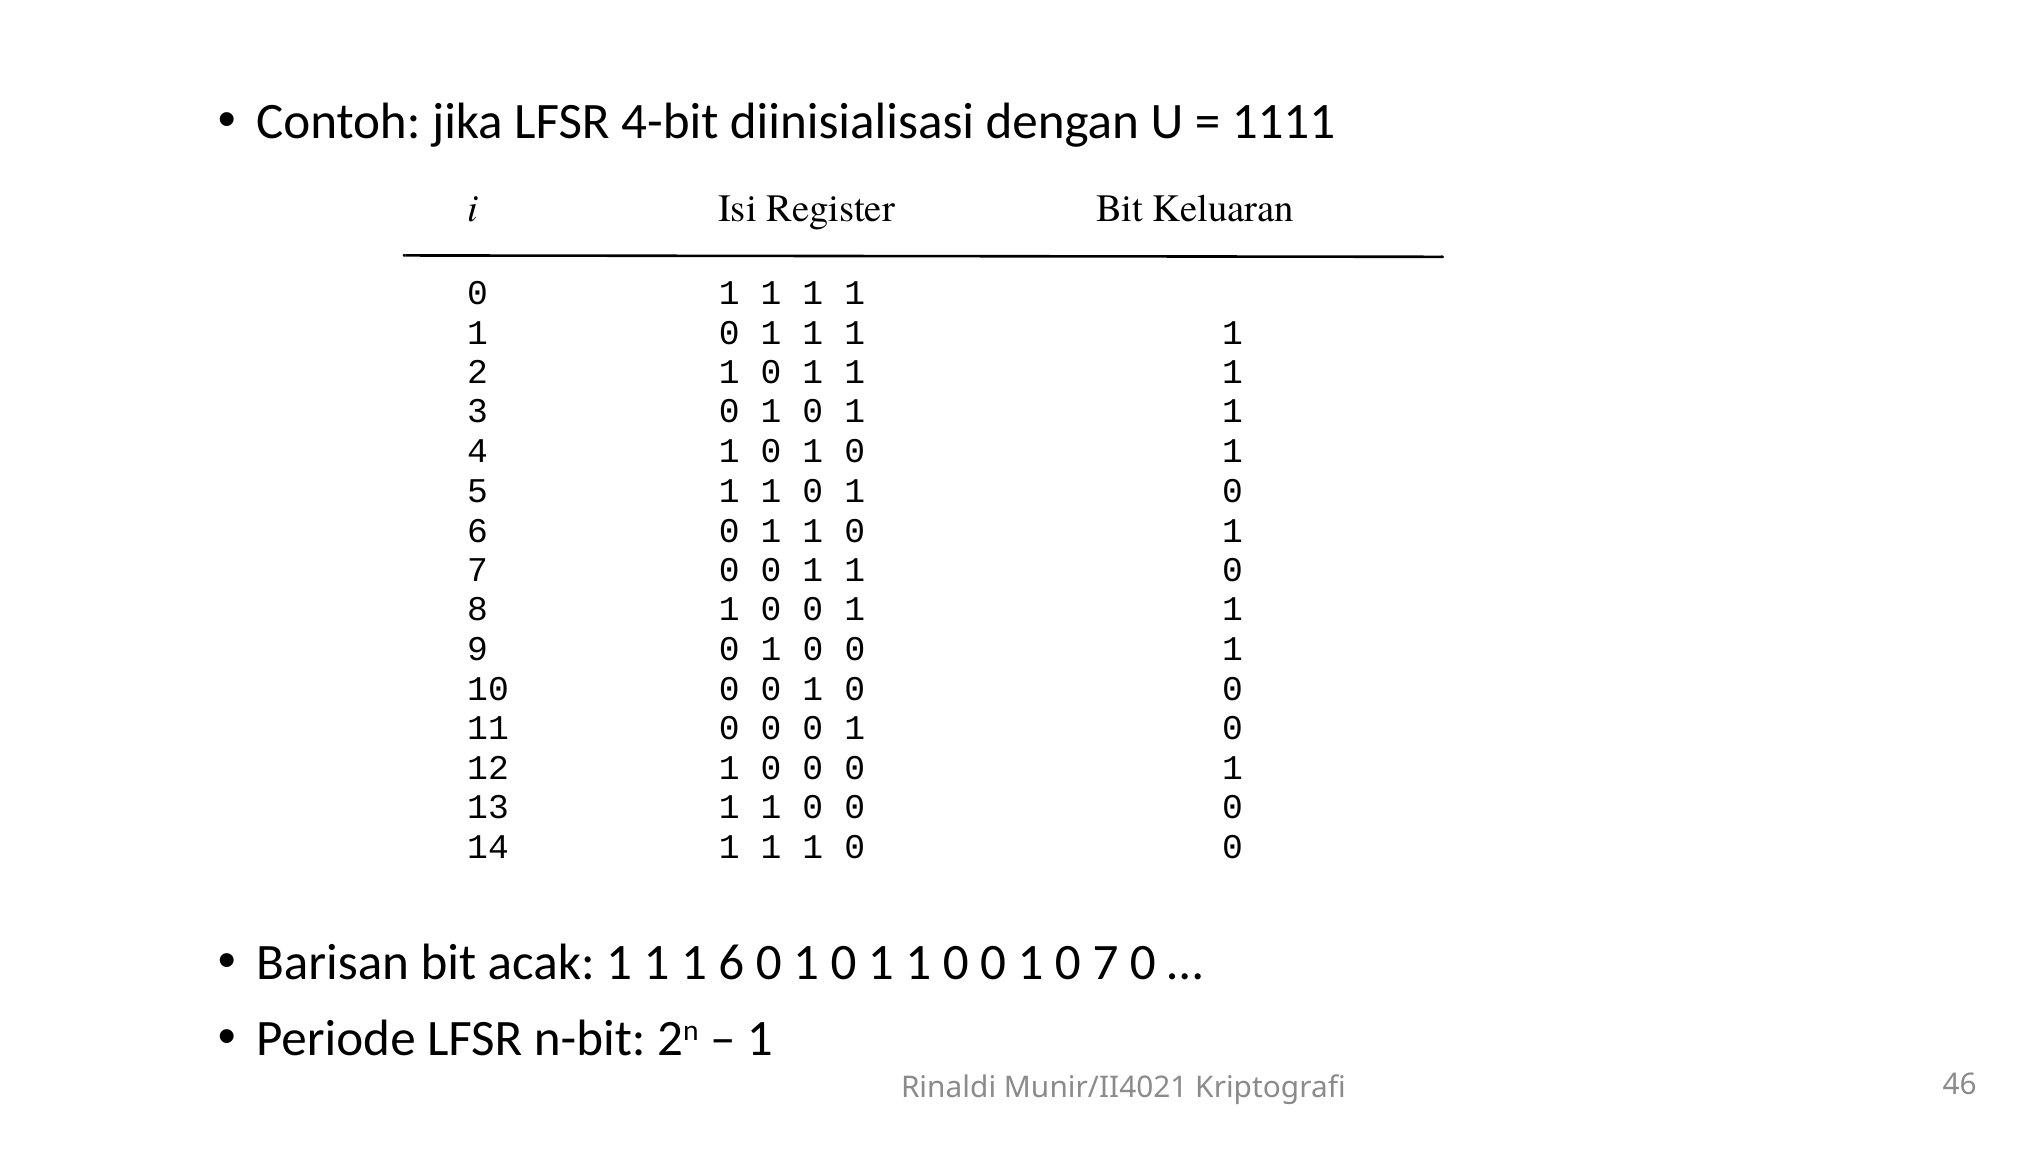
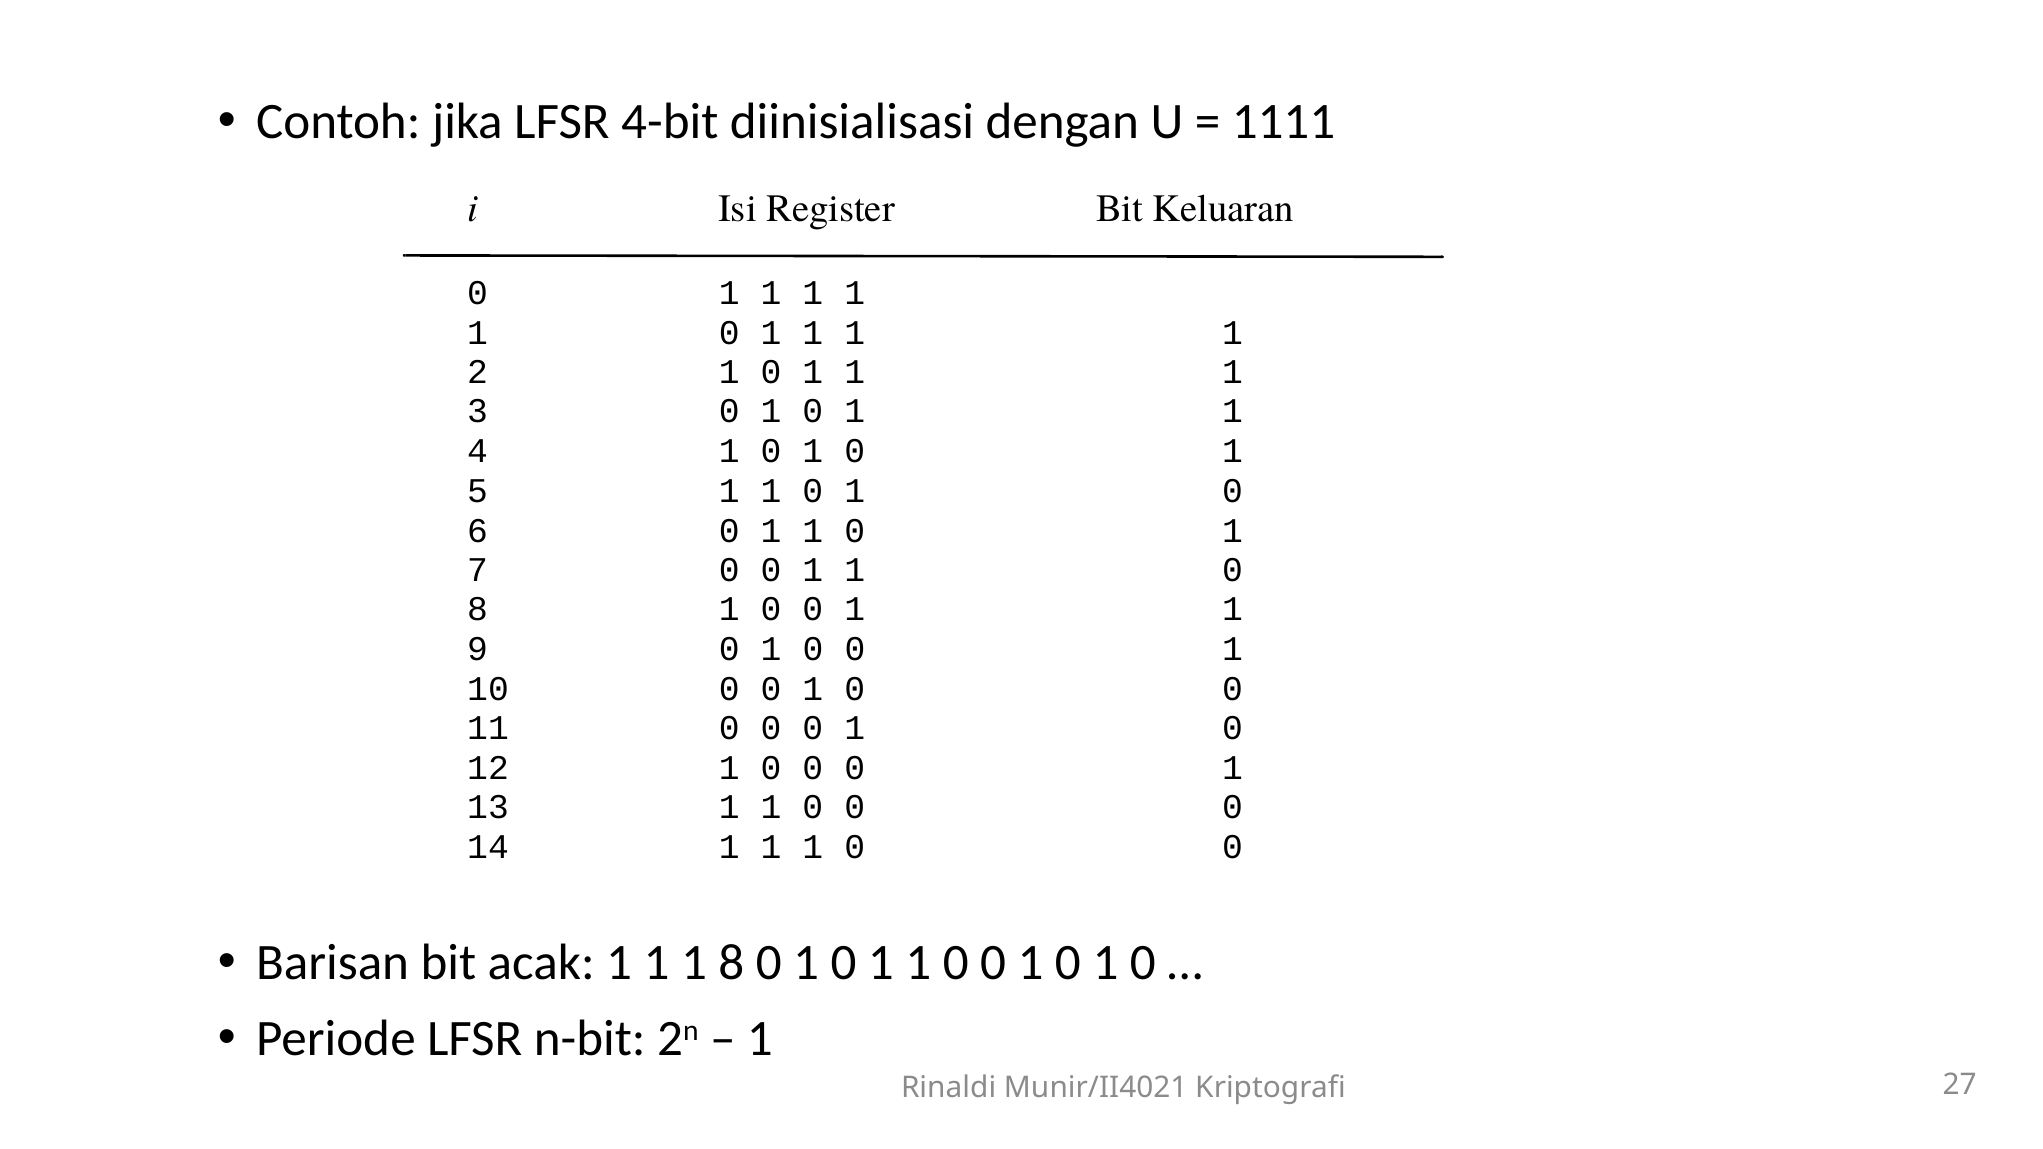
1 6: 6 -> 8
7 at (1105, 963): 7 -> 1
46: 46 -> 27
